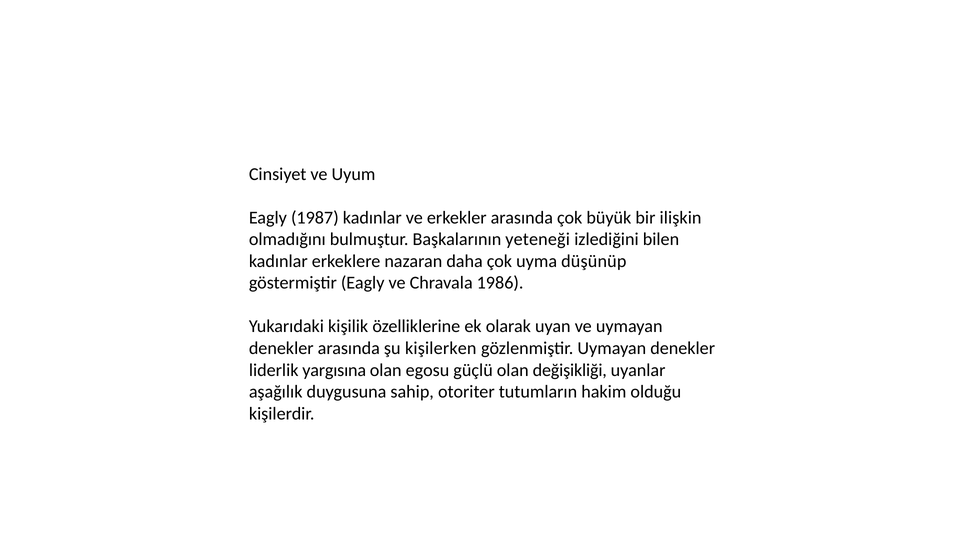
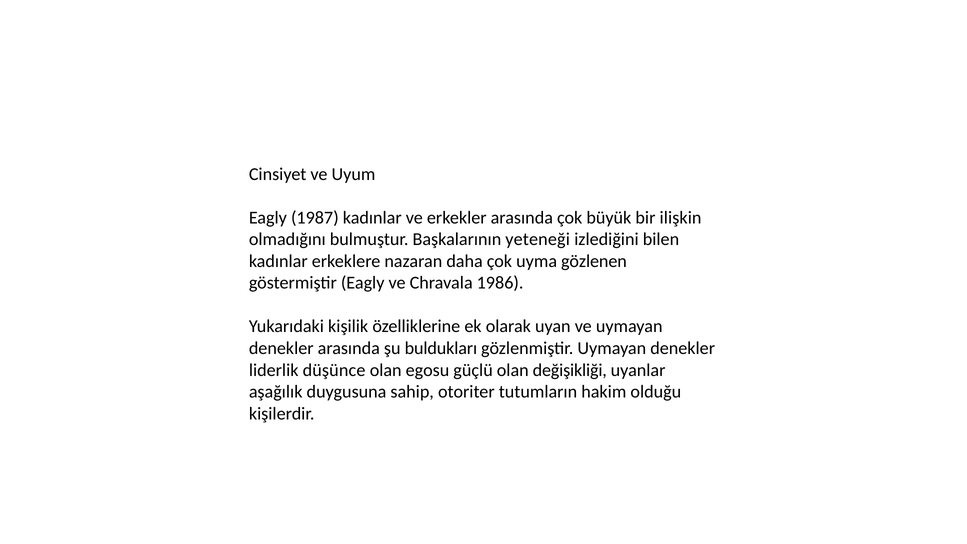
düşünüp: düşünüp -> gözlenen
kişilerken: kişilerken -> buldukları
yargısına: yargısına -> düşünce
